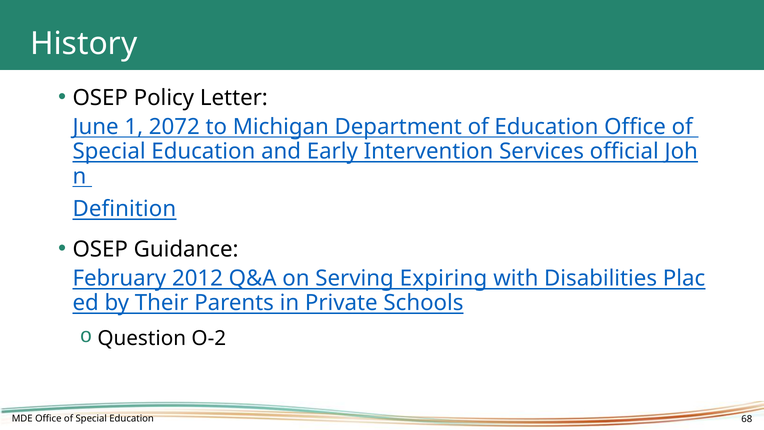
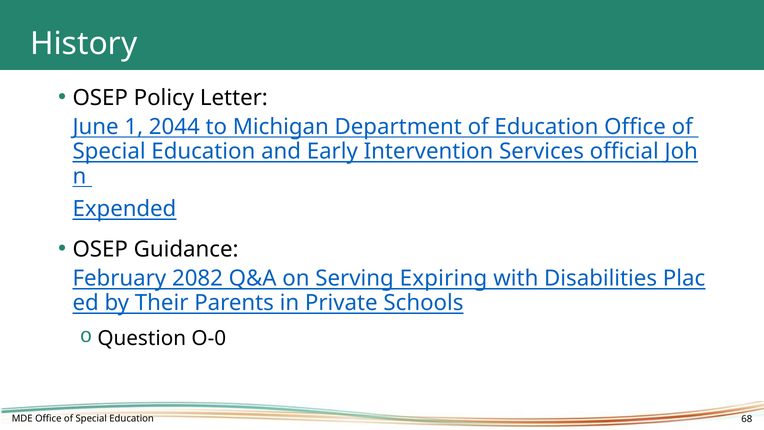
2072: 2072 -> 2044
Definition: Definition -> Expended
2012: 2012 -> 2082
O-2: O-2 -> O-0
